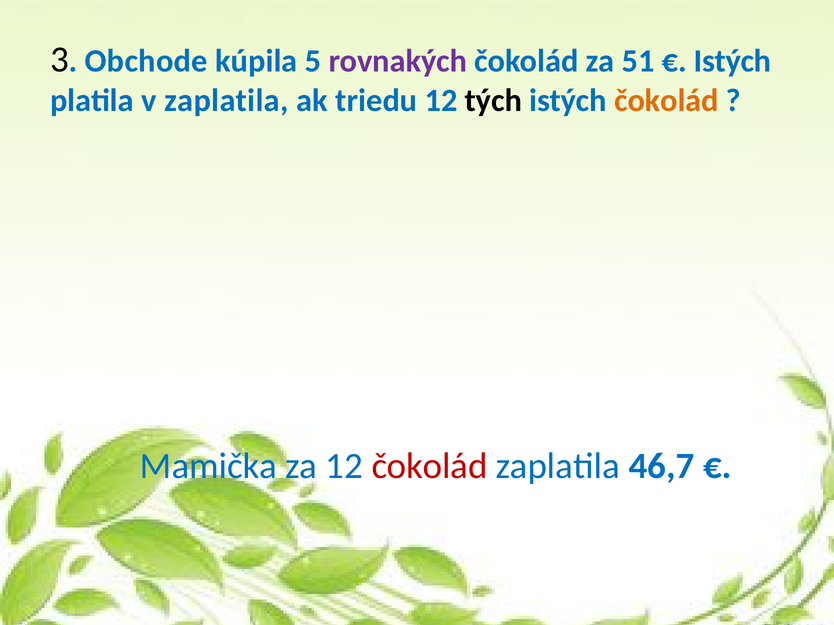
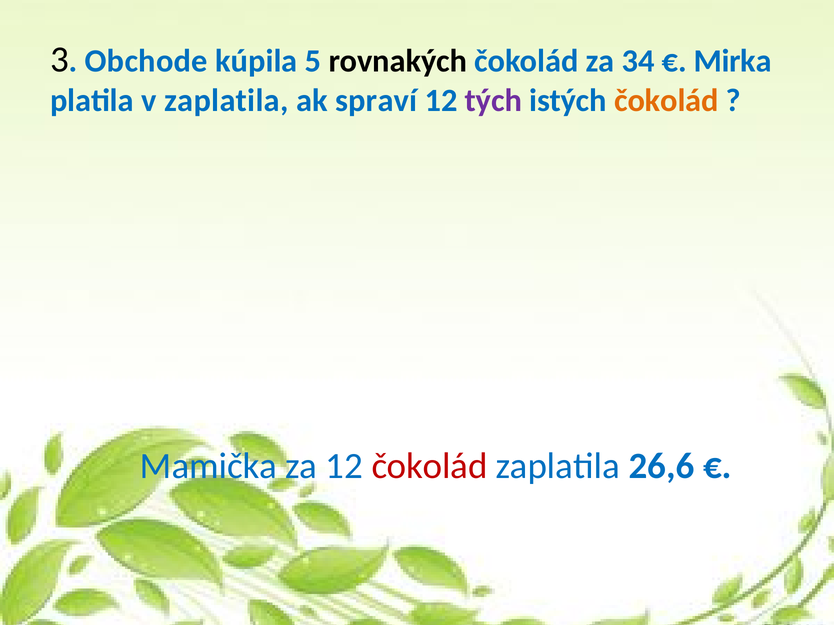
rovnakých colour: purple -> black
51: 51 -> 34
Istých at (733, 61): Istých -> Mirka
triedu: triedu -> spraví
tých colour: black -> purple
46,7: 46,7 -> 26,6
